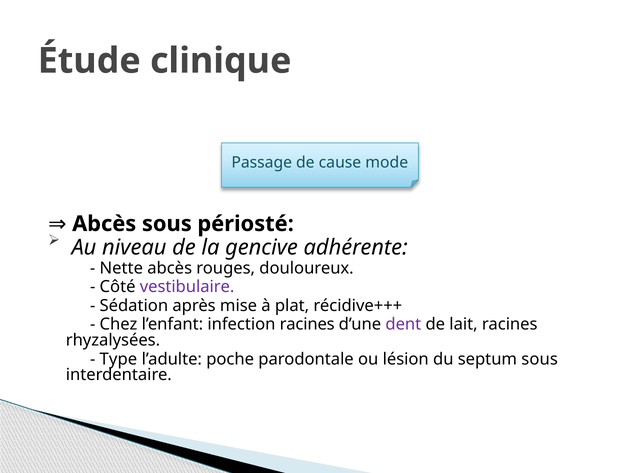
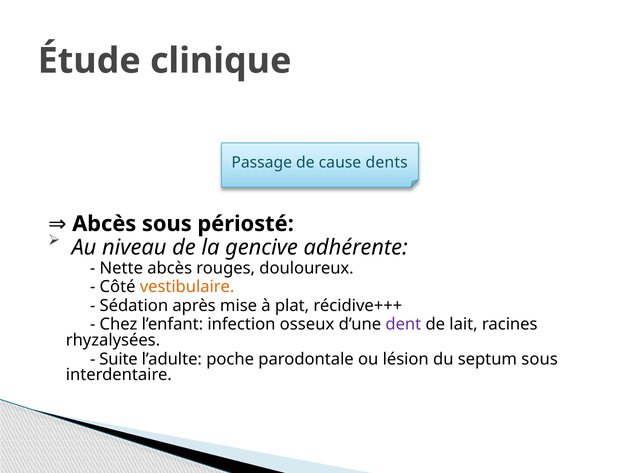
mode: mode -> dents
vestibulaire colour: purple -> orange
infection racines: racines -> osseux
Type: Type -> Suite
